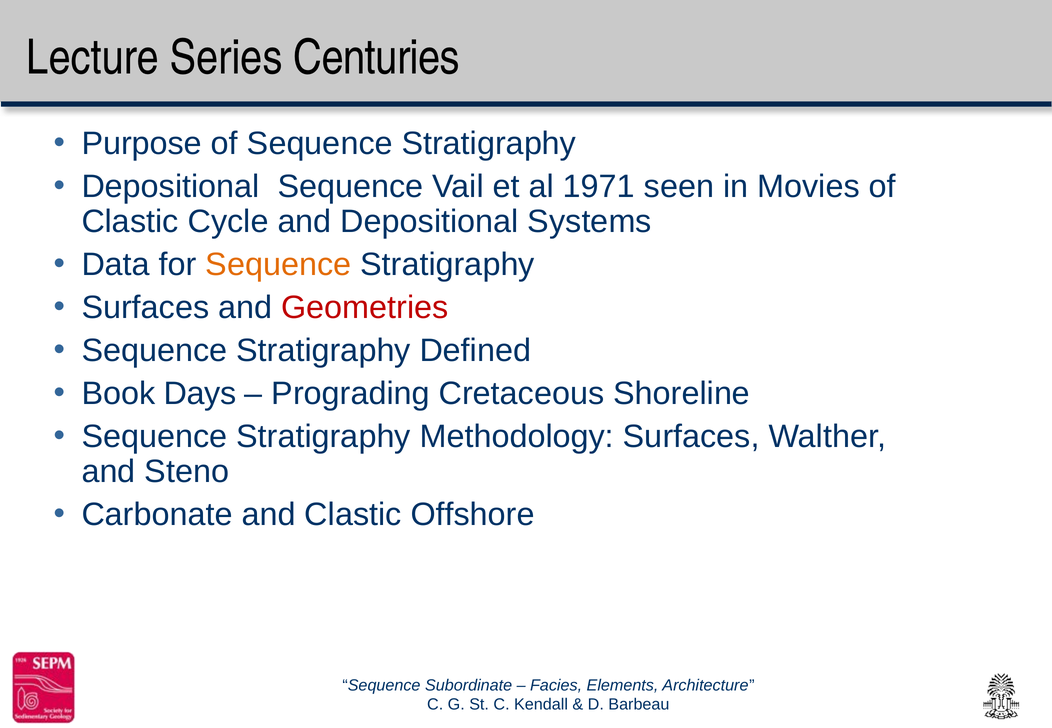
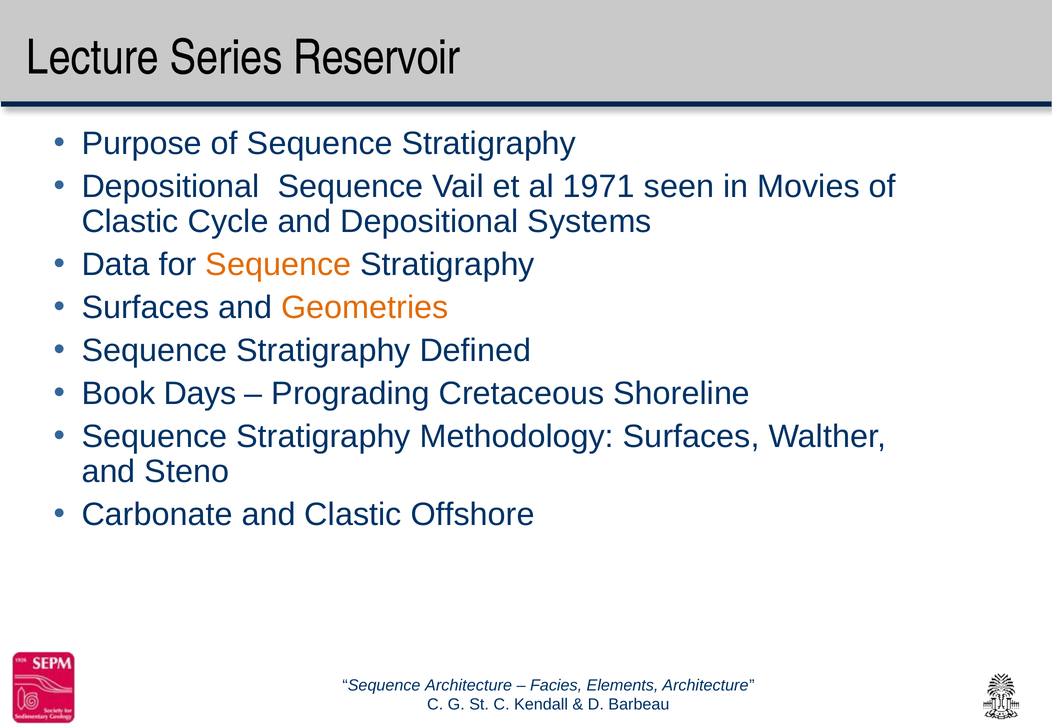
Centuries: Centuries -> Reservoir
Geometries colour: red -> orange
Sequence Subordinate: Subordinate -> Architecture
